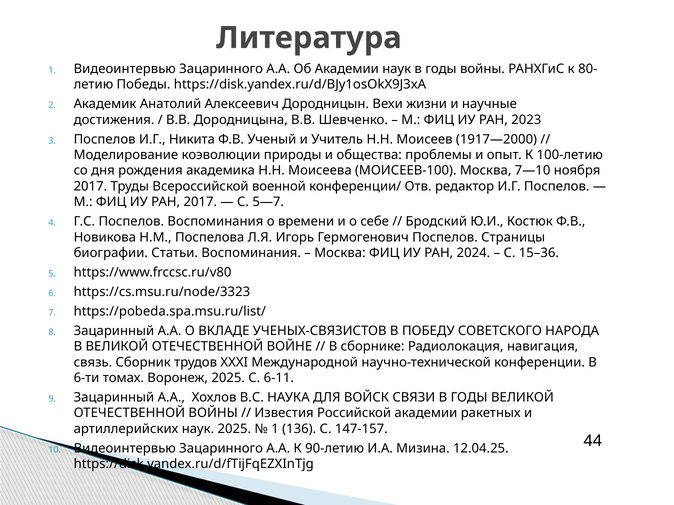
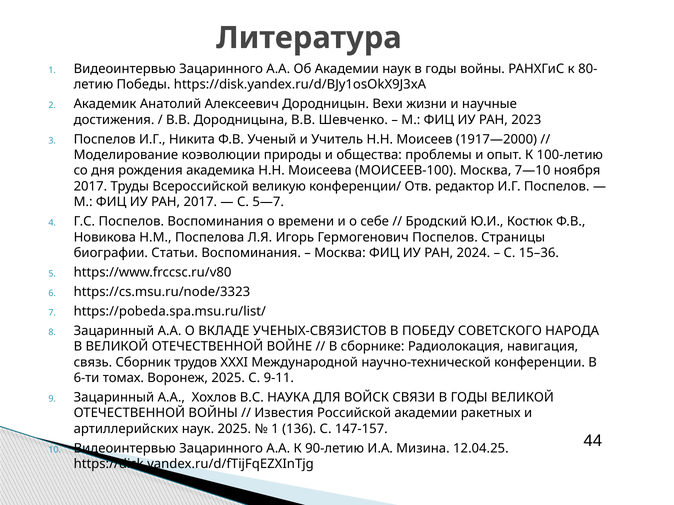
военной: военной -> великую
6-11: 6-11 -> 9-11
